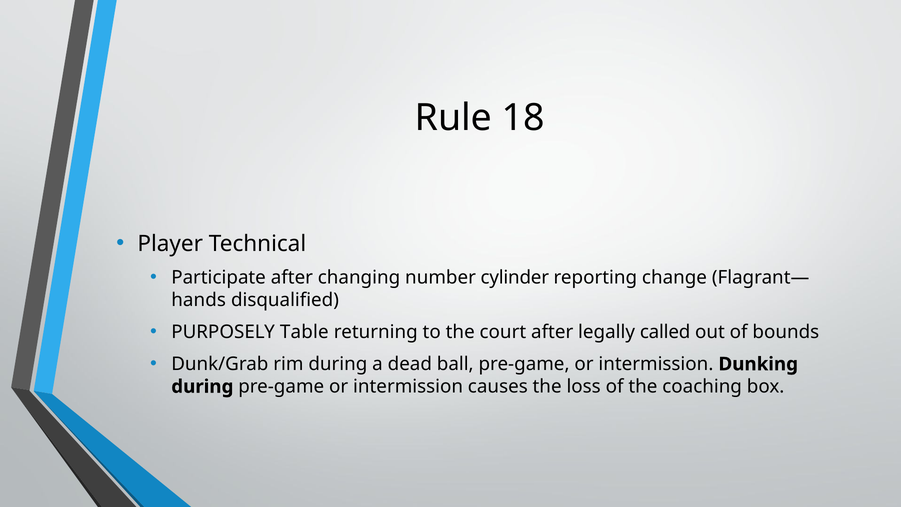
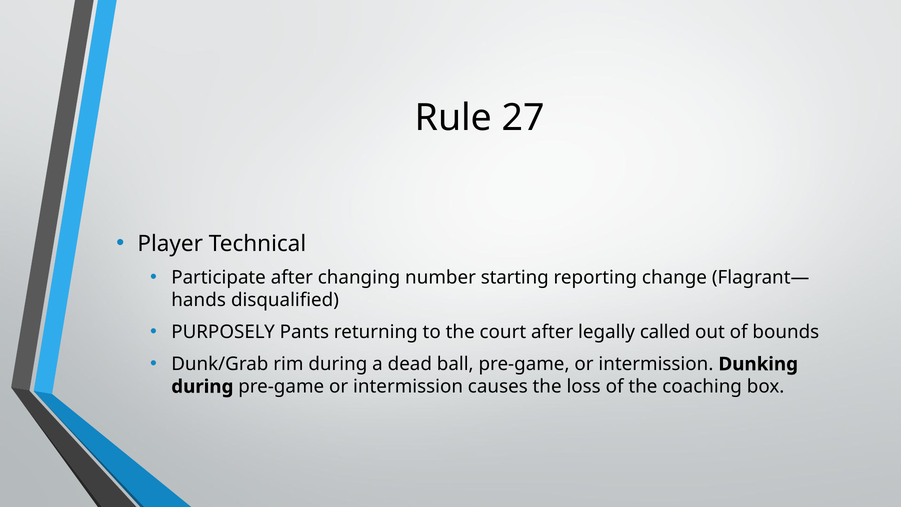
18: 18 -> 27
cylinder: cylinder -> starting
Table: Table -> Pants
